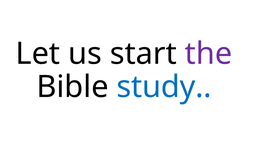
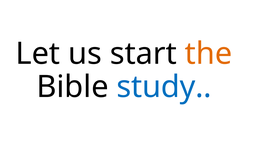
the colour: purple -> orange
